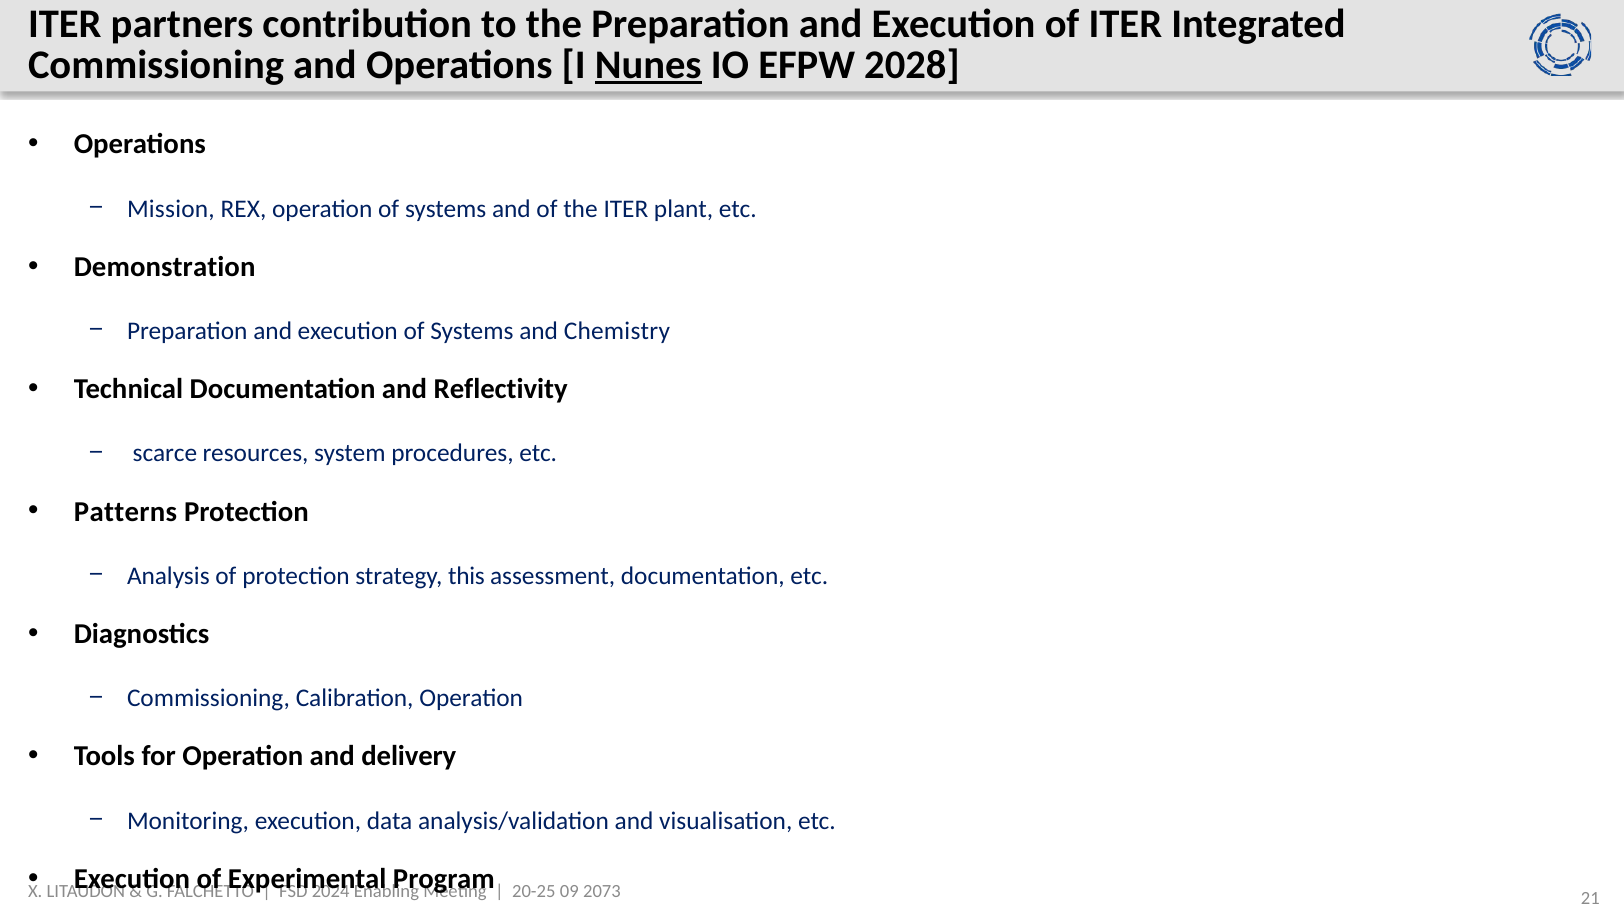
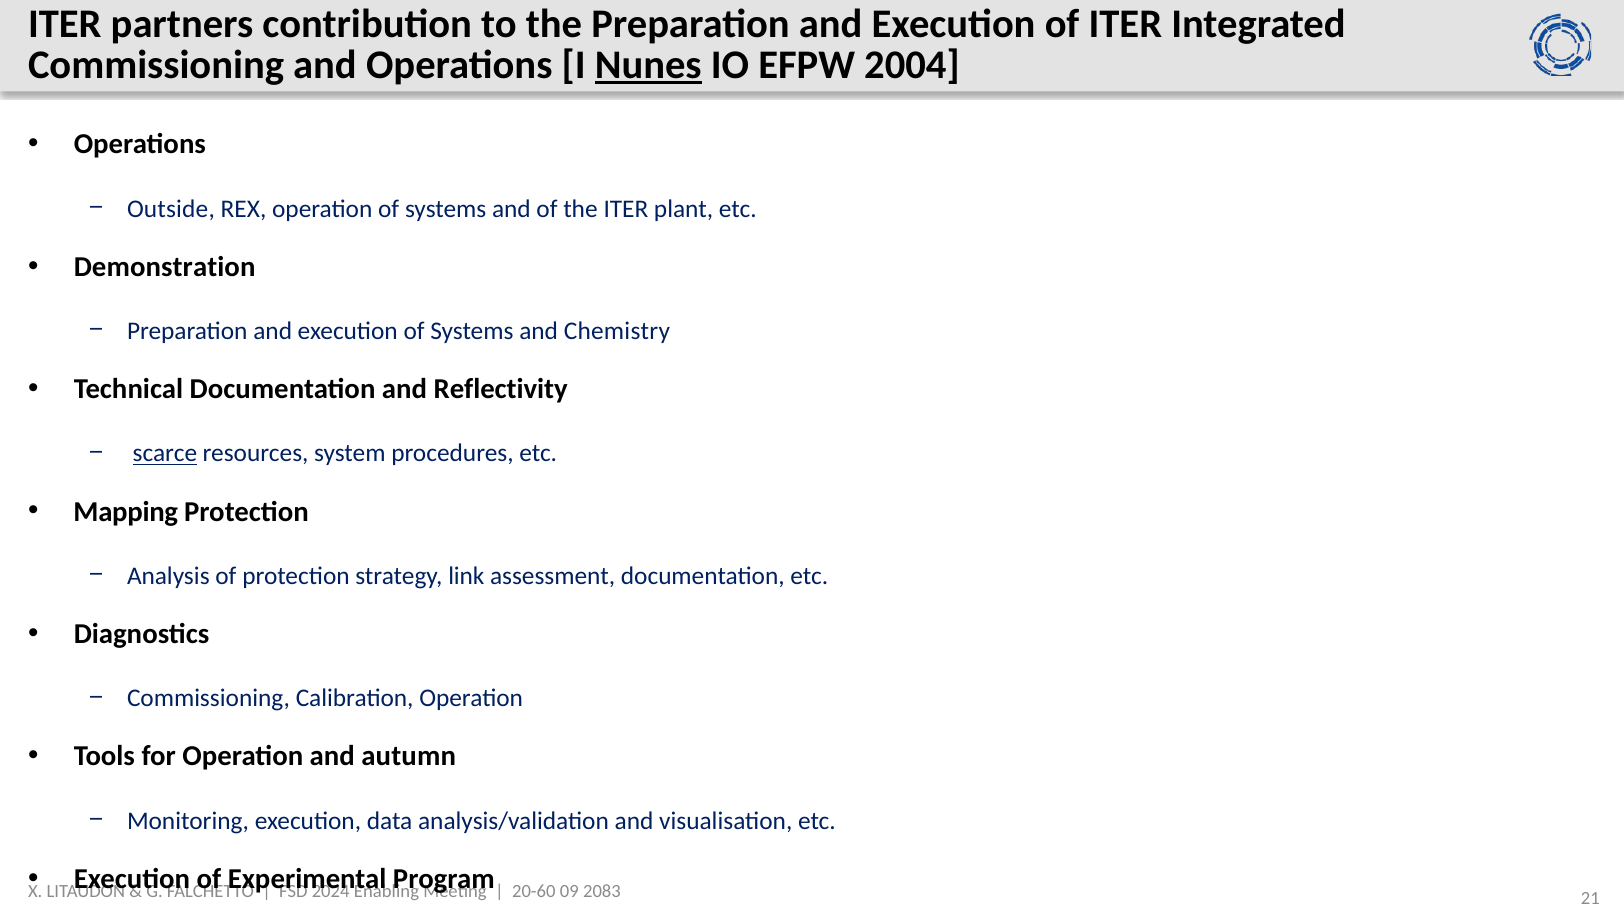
2028: 2028 -> 2004
Mission: Mission -> Outside
scarce underline: none -> present
Patterns: Patterns -> Mapping
this: this -> link
delivery: delivery -> autumn
20-25: 20-25 -> 20-60
2073: 2073 -> 2083
